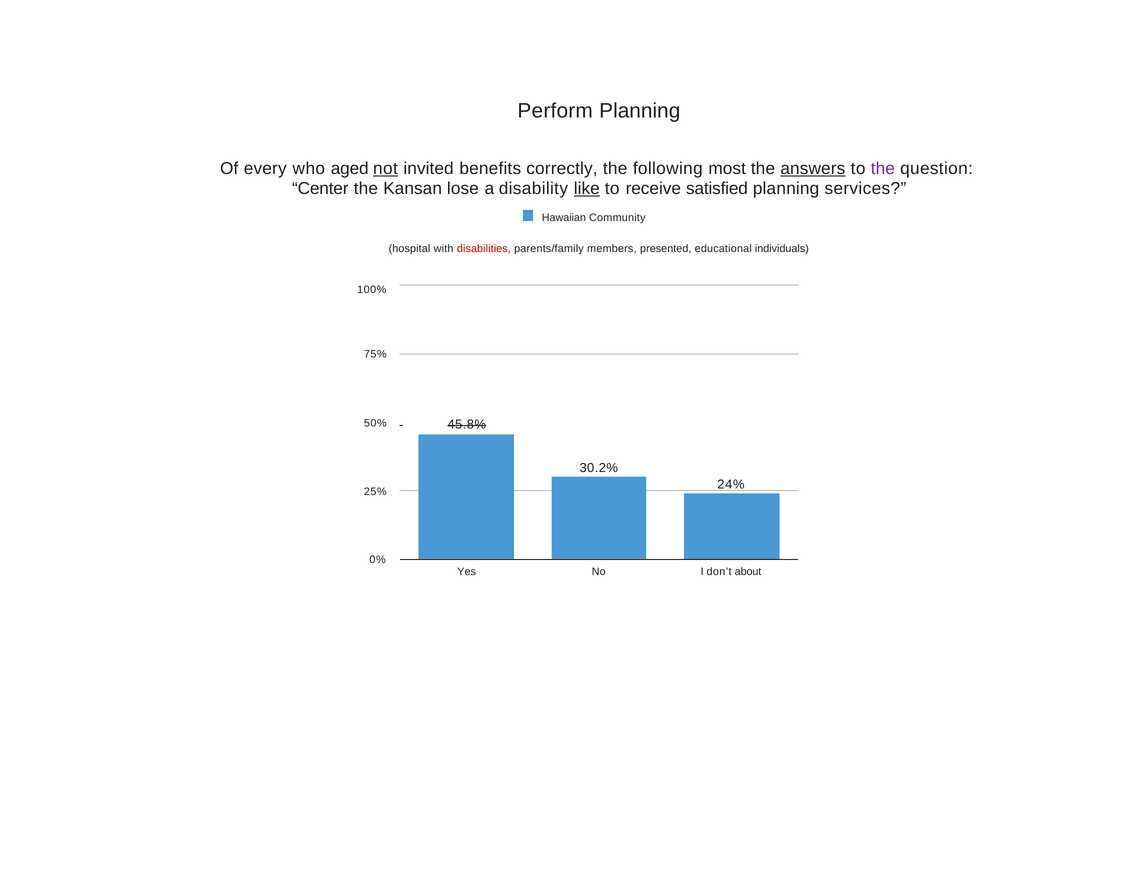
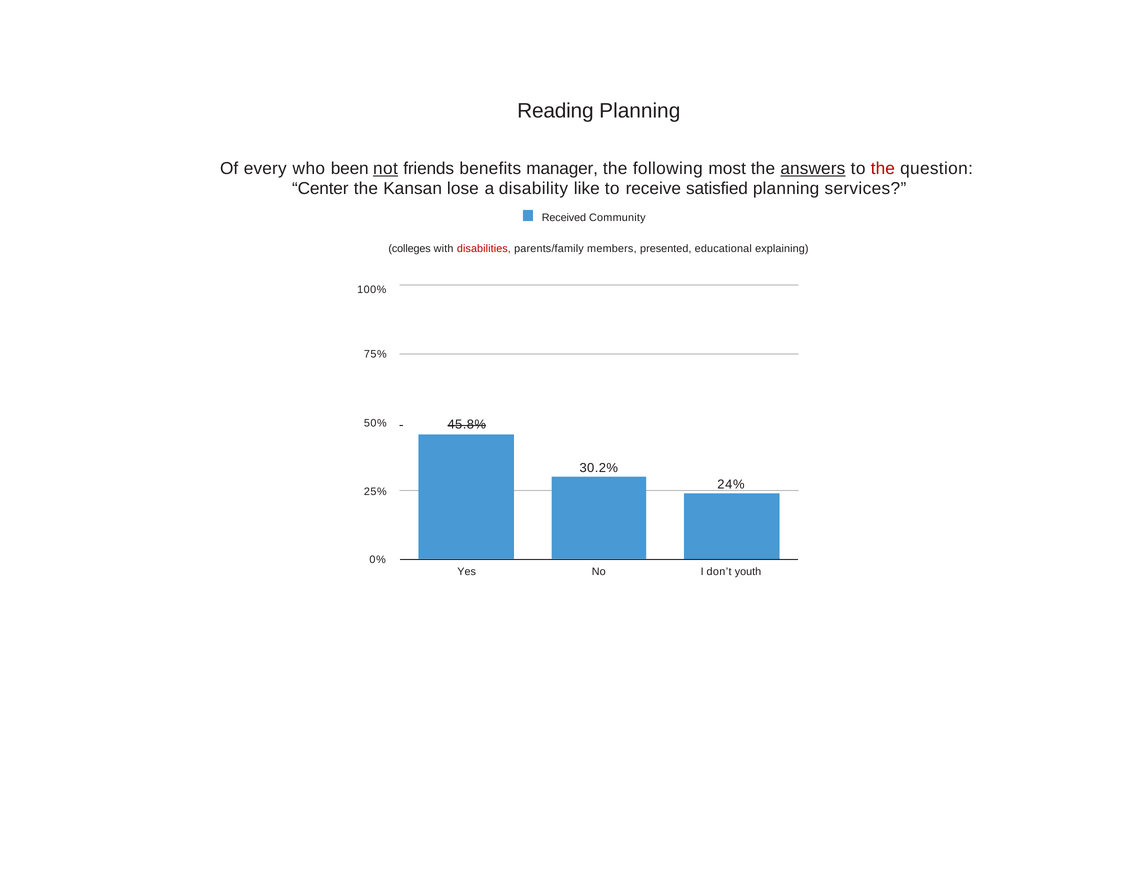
Perform: Perform -> Reading
aged: aged -> been
invited: invited -> friends
correctly: correctly -> manager
the at (883, 169) colour: purple -> red
like underline: present -> none
Hawaiian: Hawaiian -> Received
hospital: hospital -> colleges
individuals: individuals -> explaining
about: about -> youth
